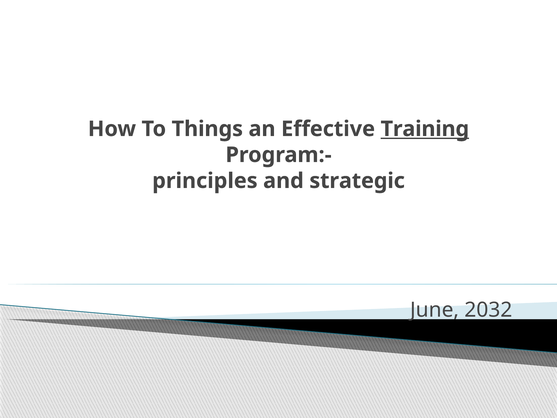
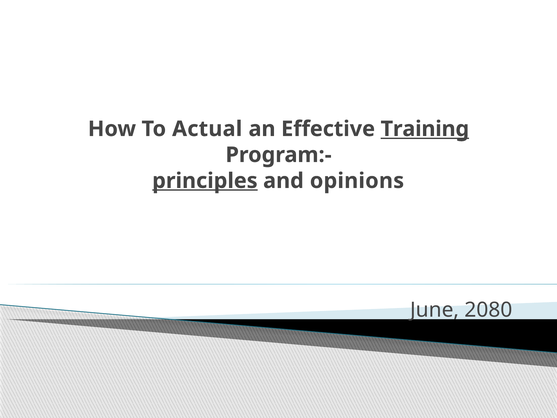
Things: Things -> Actual
principles underline: none -> present
strategic: strategic -> opinions
2032: 2032 -> 2080
